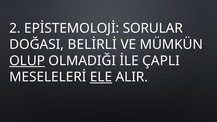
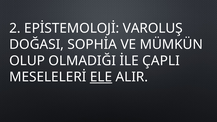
SORULAR: SORULAR -> VAROLUŞ
BELİRLİ: BELİRLİ -> SOPHİA
OLUP underline: present -> none
